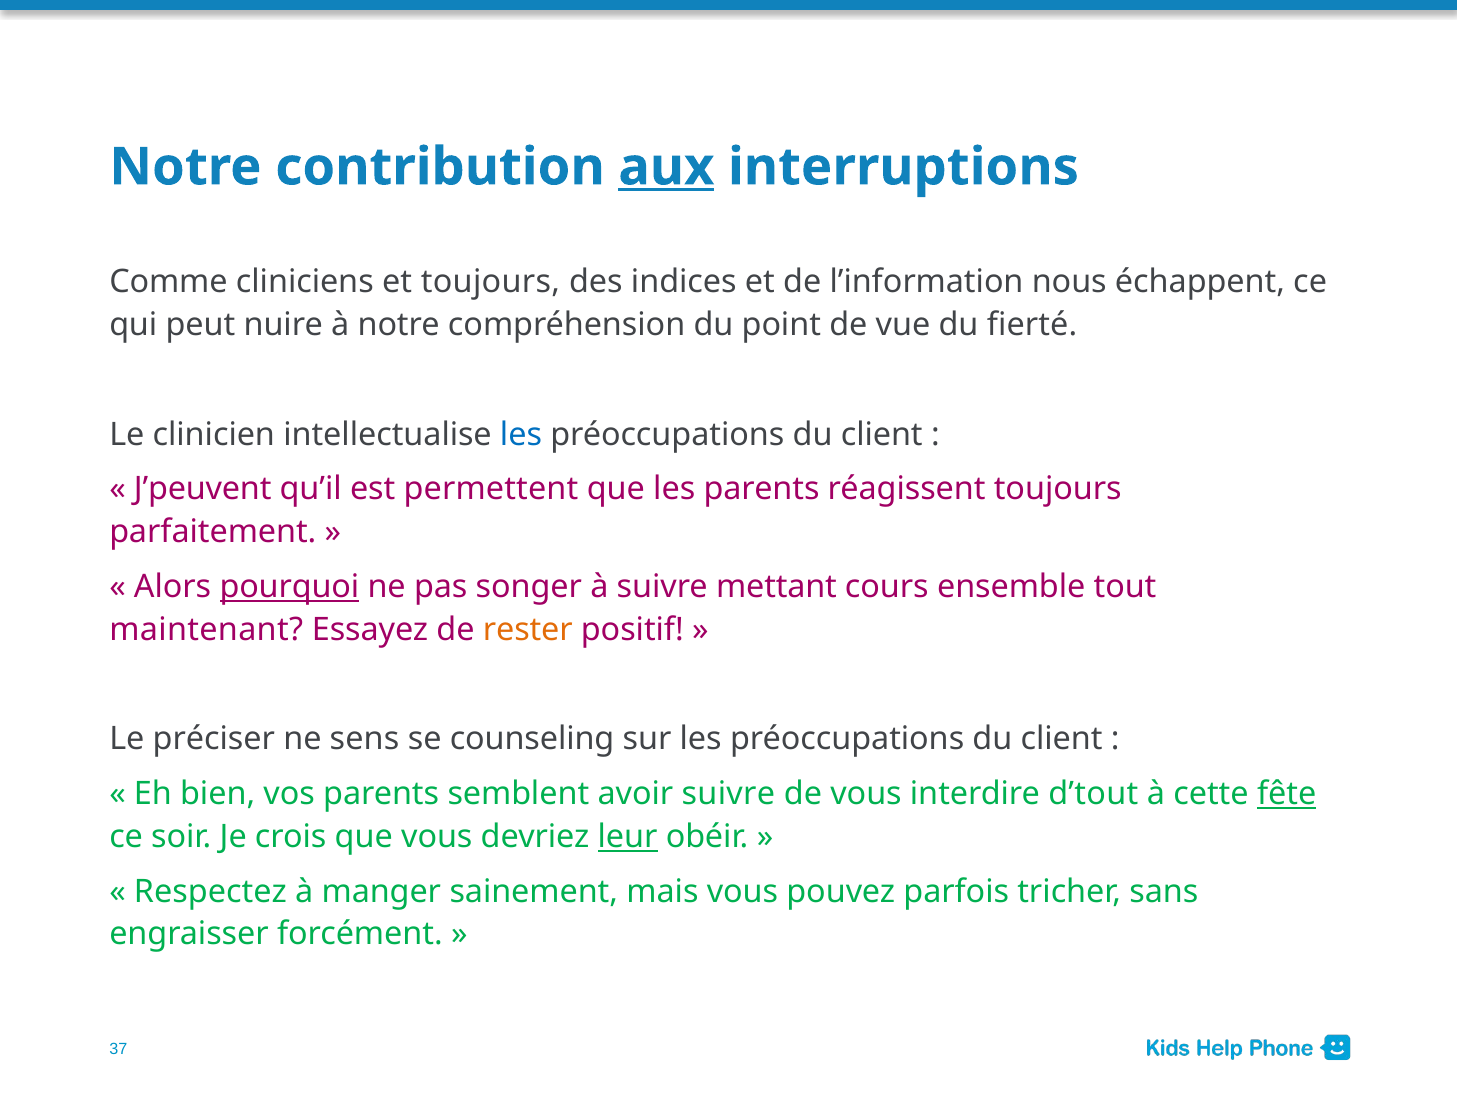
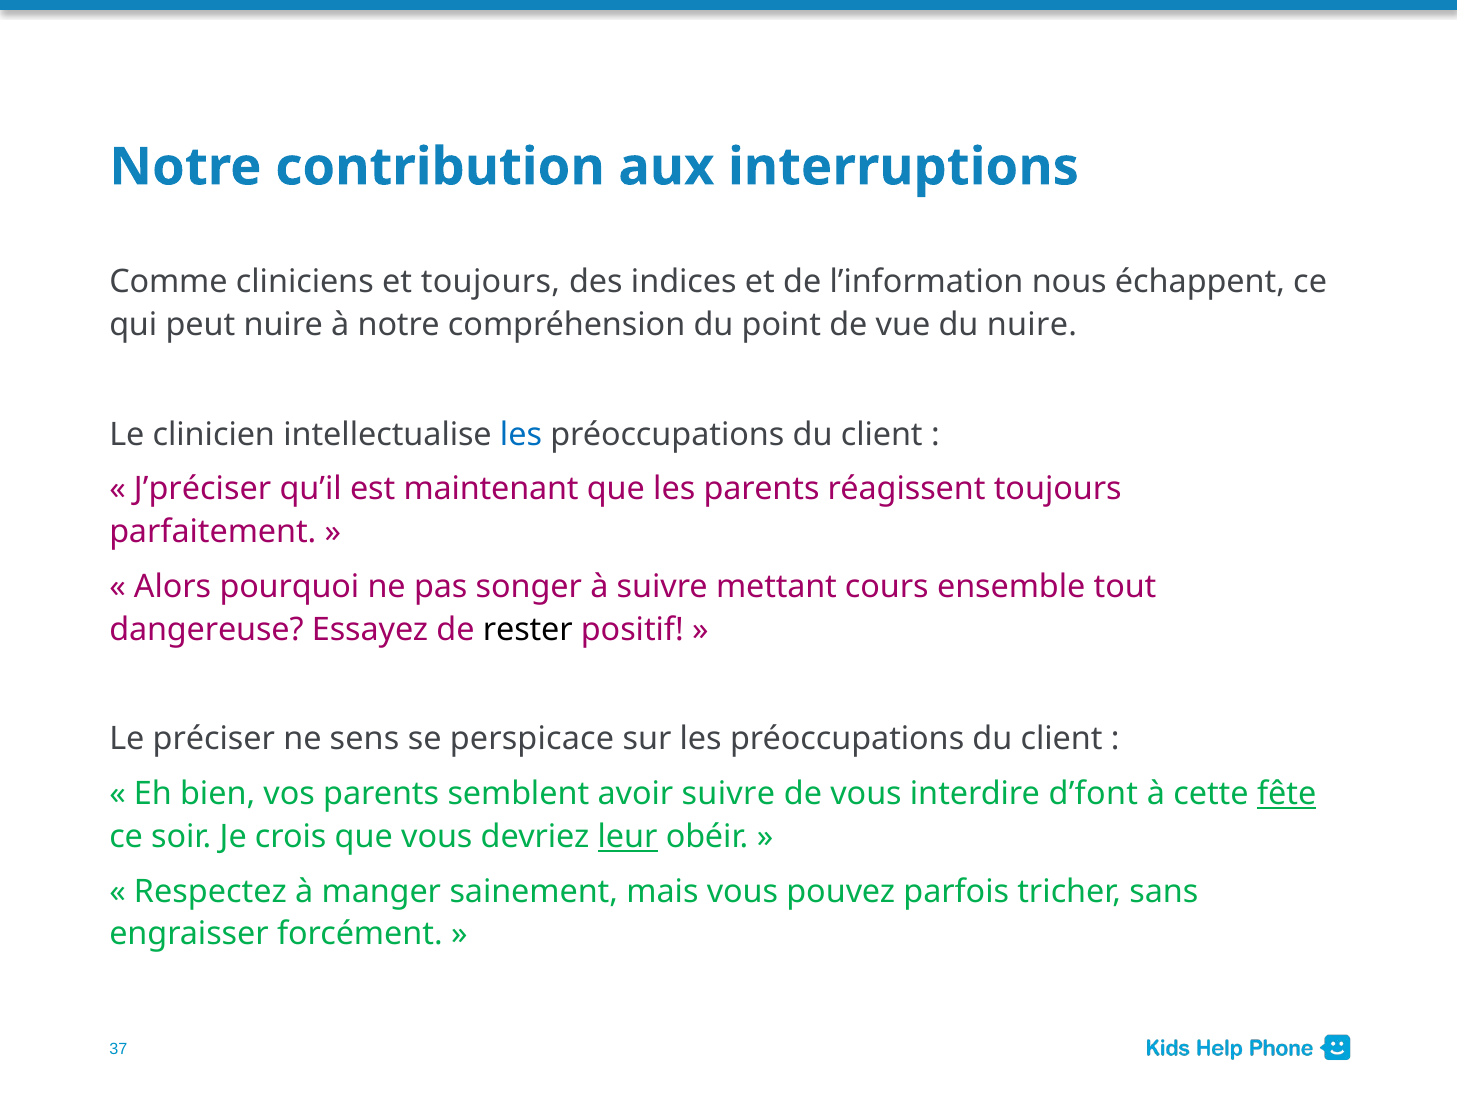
aux underline: present -> none
du fierté: fierté -> nuire
J’peuvent: J’peuvent -> J’préciser
permettent: permettent -> maintenant
pourquoi underline: present -> none
maintenant: maintenant -> dangereuse
rester colour: orange -> black
counseling: counseling -> perspicace
d’tout: d’tout -> d’font
